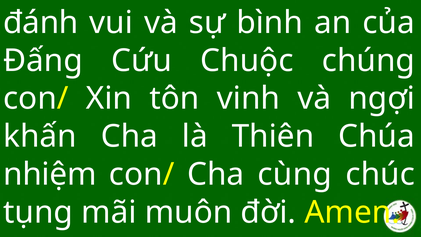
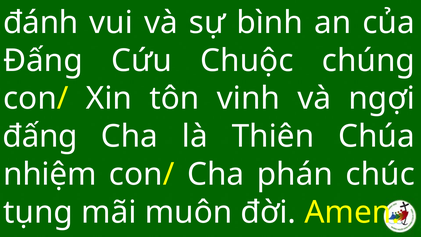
khấn at (40, 136): khấn -> đấng
cùng: cùng -> phán
